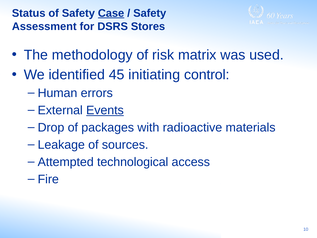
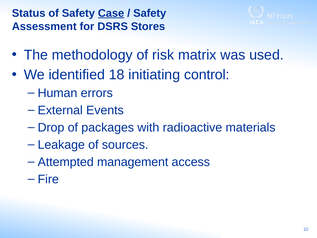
45: 45 -> 18
Events underline: present -> none
technological: technological -> management
